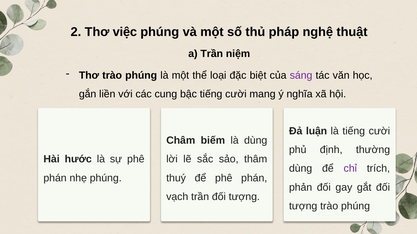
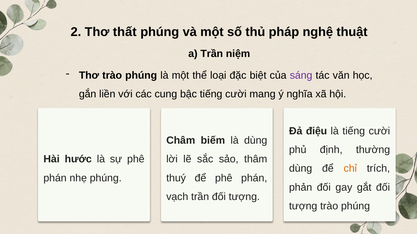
việc: việc -> thất
luận: luận -> điệu
chỉ colour: purple -> orange
